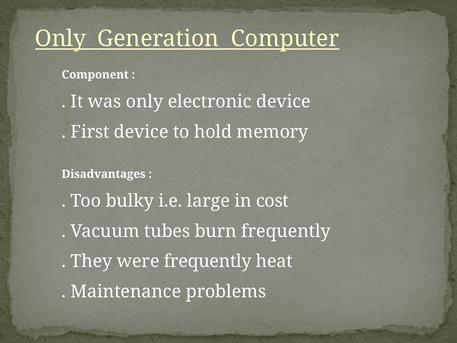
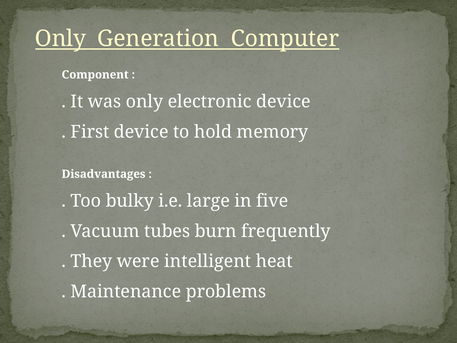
cost: cost -> five
were frequently: frequently -> intelligent
